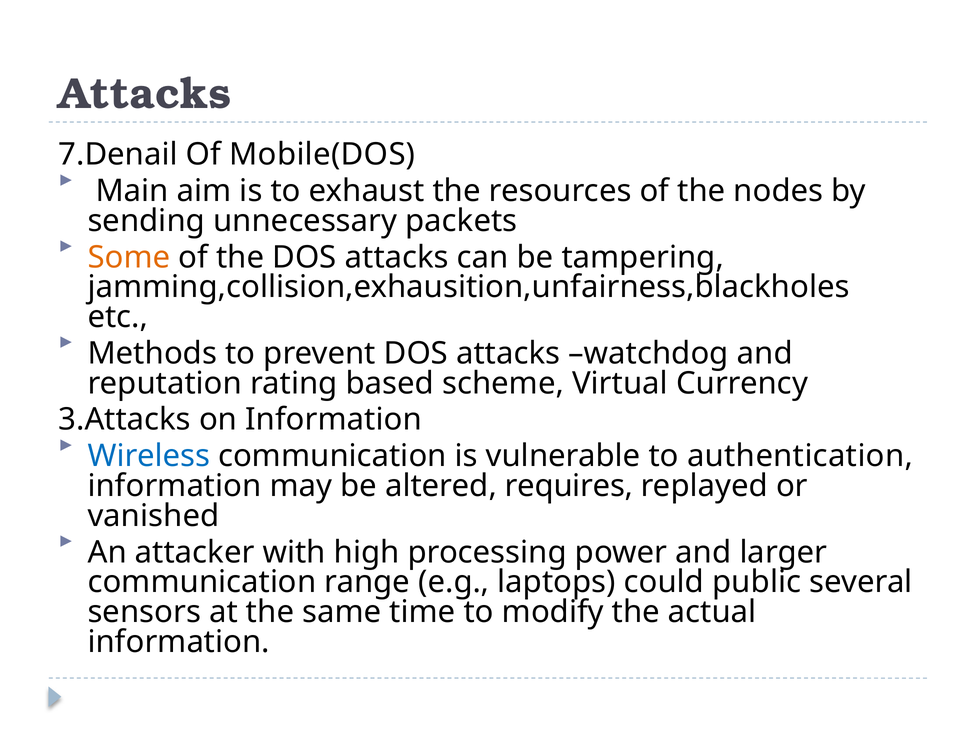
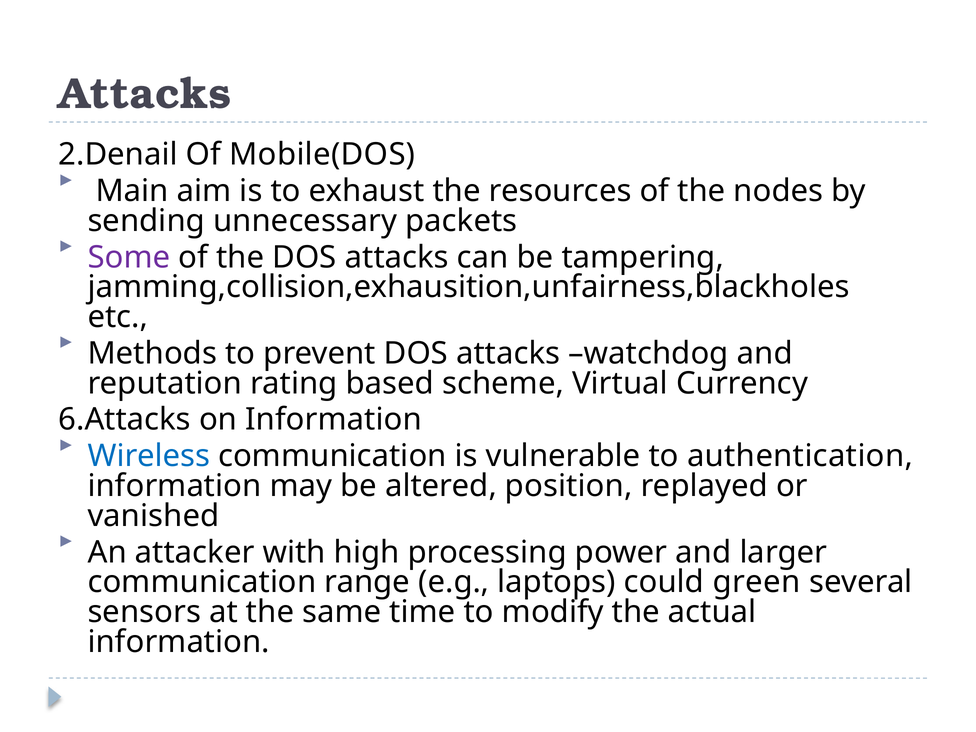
7.Denail: 7.Denail -> 2.Denail
Some colour: orange -> purple
3.Attacks: 3.Attacks -> 6.Attacks
requires: requires -> position
public: public -> green
